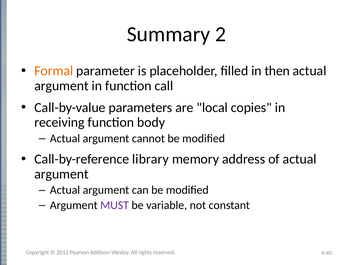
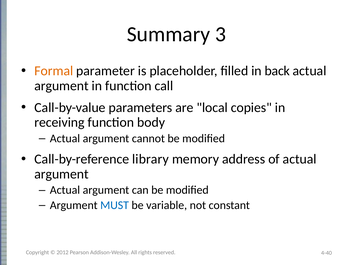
2: 2 -> 3
then: then -> back
MUST colour: purple -> blue
